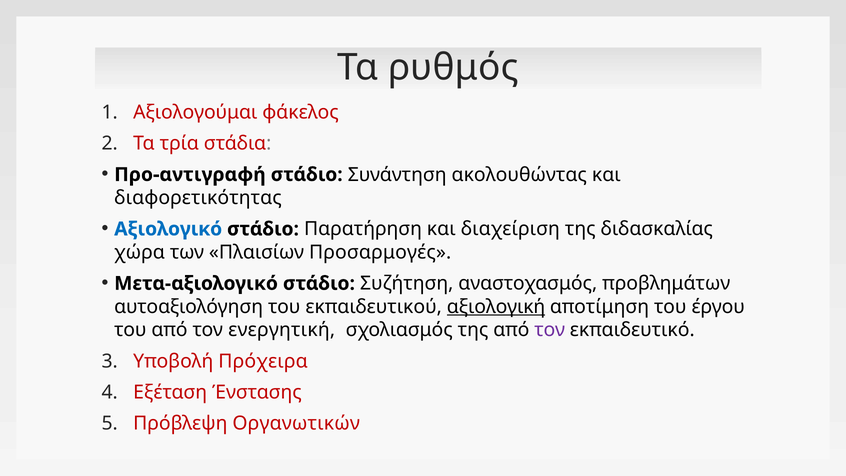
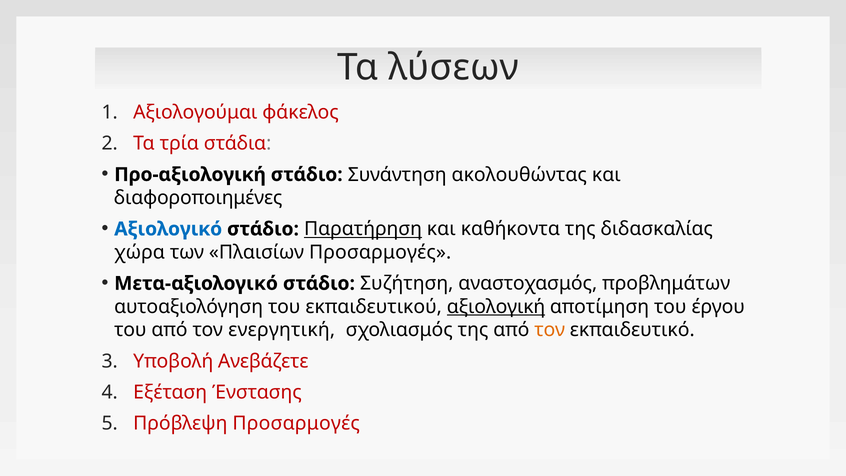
ρυθμός: ρυθμός -> λύσεων
Προ-αντιγραφή: Προ-αντιγραφή -> Προ-αξιολογική
διαφορετικότητας: διαφορετικότητας -> διαφοροποιημένες
Παρατήρηση underline: none -> present
διαχείριση: διαχείριση -> καθήκοντα
τον at (550, 330) colour: purple -> orange
Πρόχειρα: Πρόχειρα -> Ανεβάζετε
Πρόβλεψη Οργανωτικών: Οργανωτικών -> Προσαρμογές
